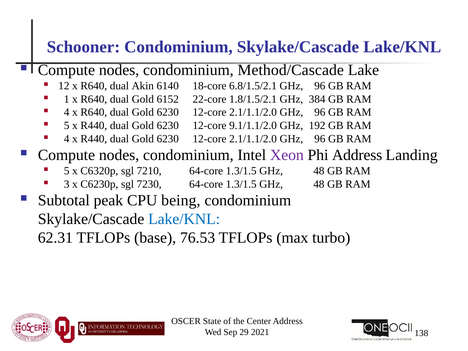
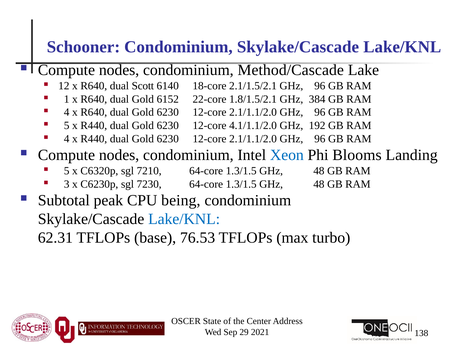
Akin: Akin -> Scott
6.8/1.5/2.1: 6.8/1.5/2.1 -> 2.1/1.5/2.1
9.1/1.1/2.0: 9.1/1.1/2.0 -> 4.1/1.1/2.0
Xeon colour: purple -> blue
Phi Address: Address -> Blooms
